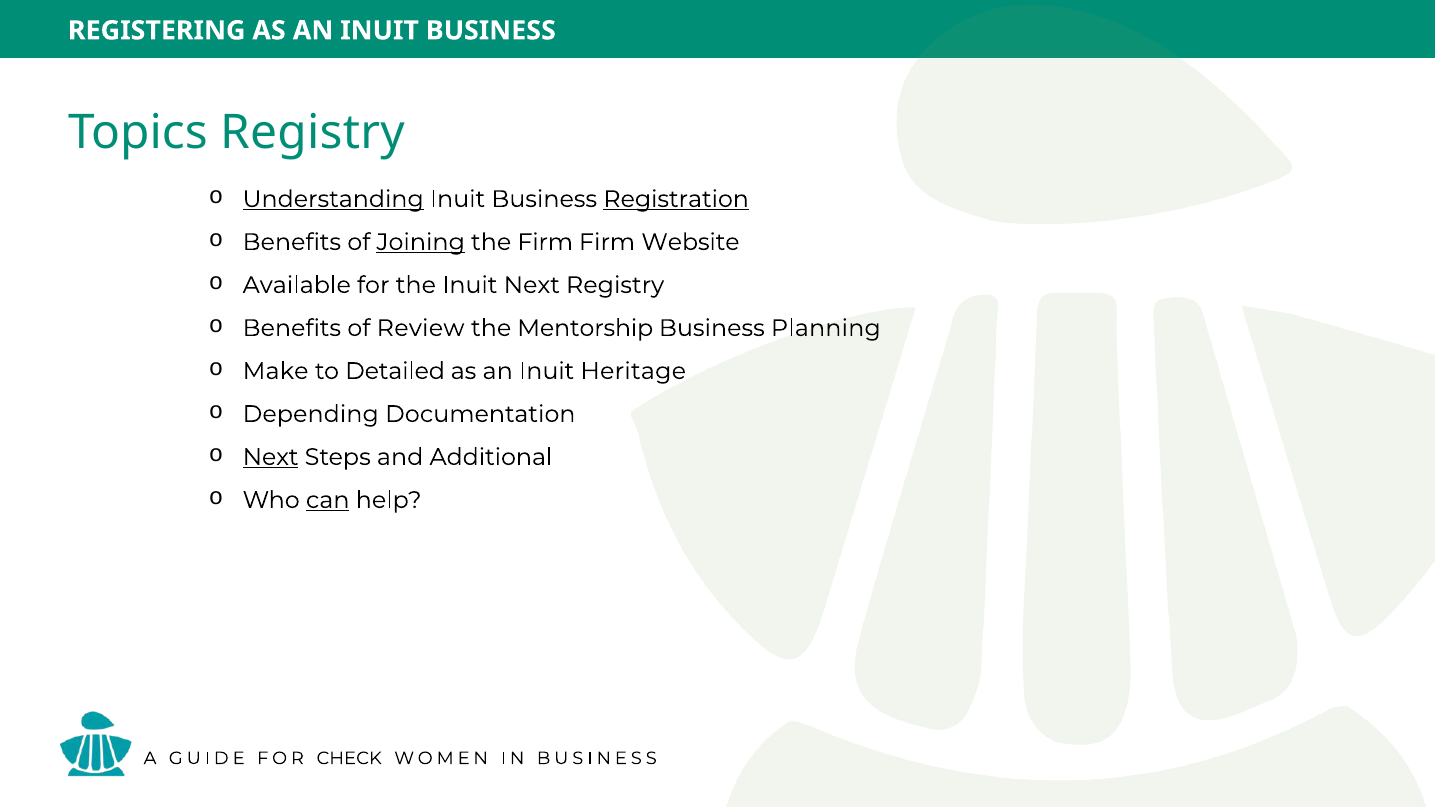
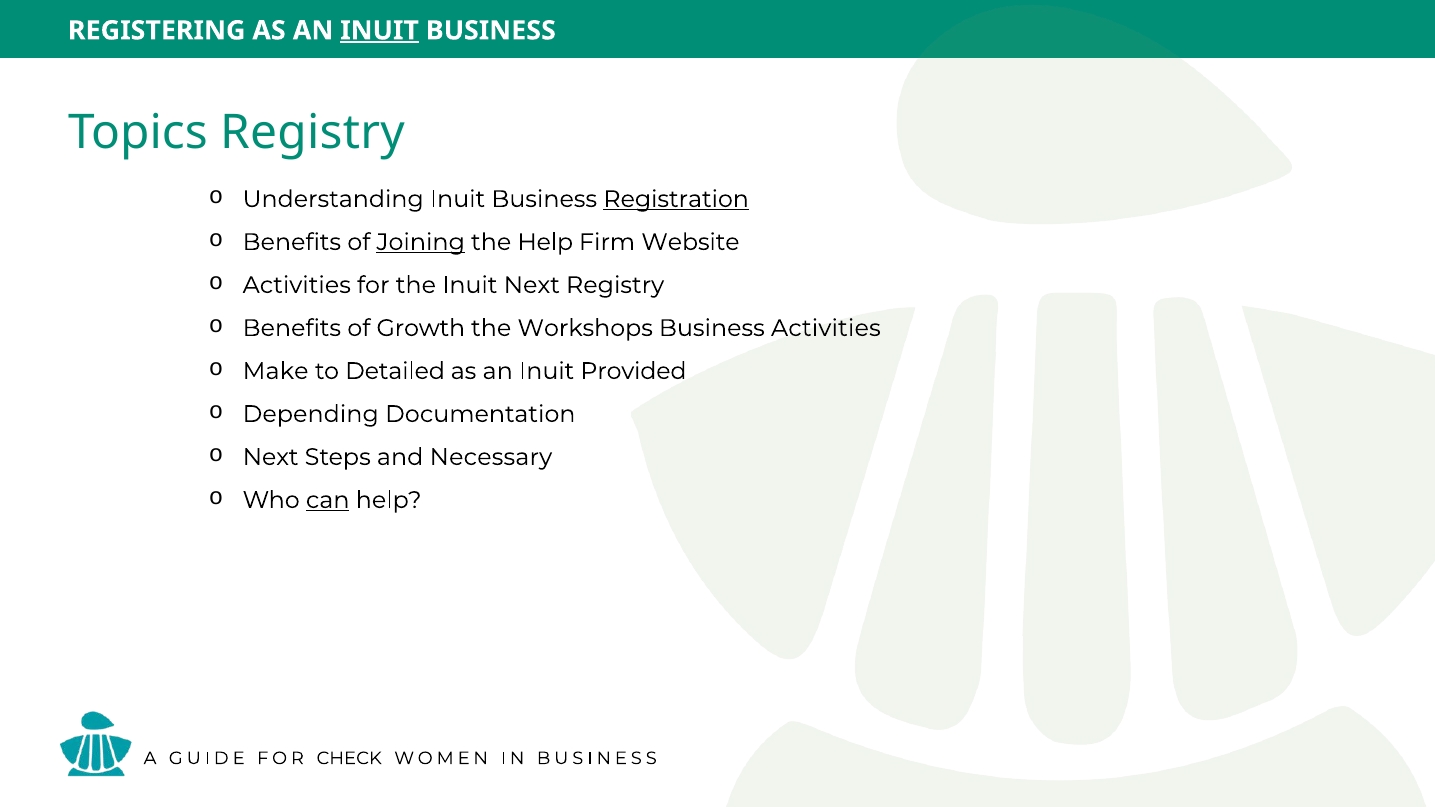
INUIT at (380, 31) underline: none -> present
Understanding underline: present -> none
the Firm: Firm -> Help
Available at (297, 285): Available -> Activities
Review: Review -> Growth
Mentorship: Mentorship -> Workshops
Business Planning: Planning -> Activities
Heritage: Heritage -> Provided
Next at (271, 457) underline: present -> none
Additional: Additional -> Necessary
